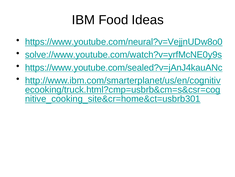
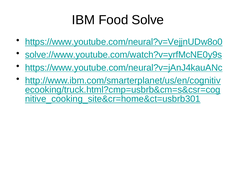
Ideas: Ideas -> Solve
https://www.youtube.com/sealed?v=jAnJ4kauANc: https://www.youtube.com/sealed?v=jAnJ4kauANc -> https://www.youtube.com/neural?v=jAnJ4kauANc
